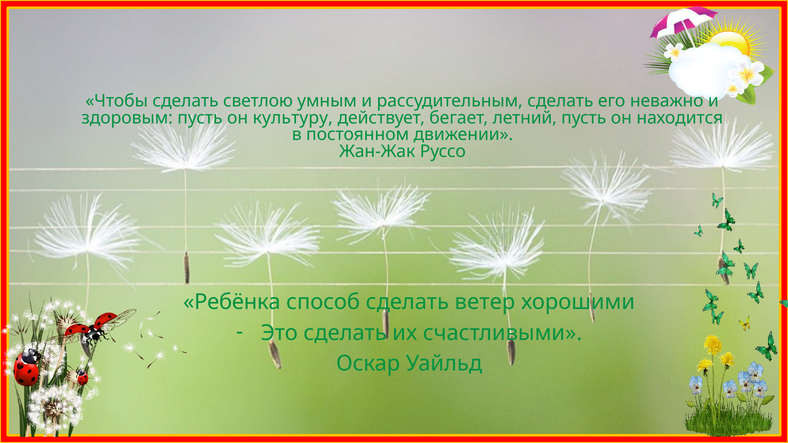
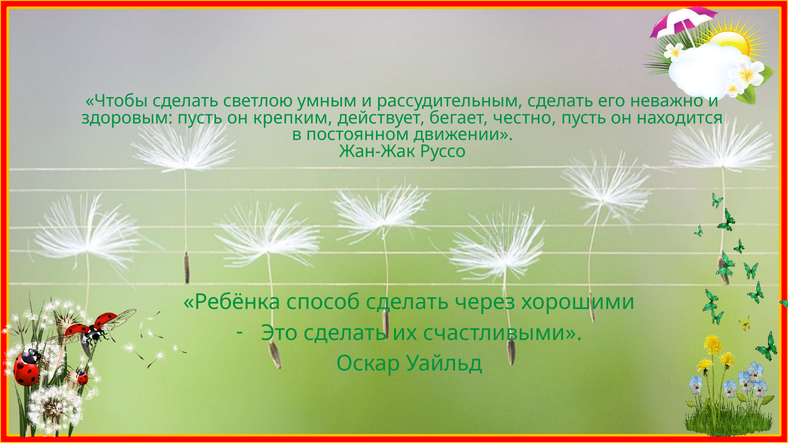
культуру: культуру -> крепким
летний: летний -> честно
ветер: ветер -> через
